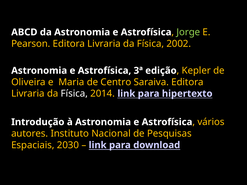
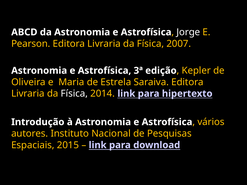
Jorge colour: light green -> white
2002: 2002 -> 2007
Centro: Centro -> Estrela
2030: 2030 -> 2015
